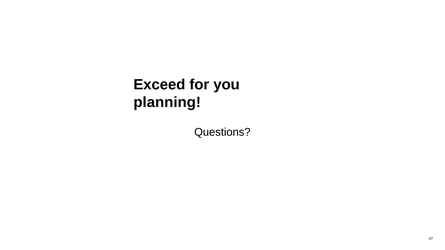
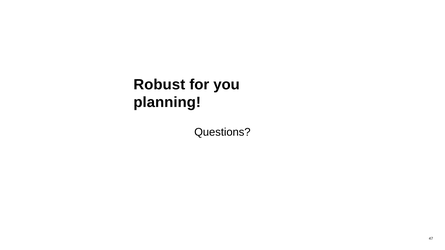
Exceed: Exceed -> Robust
